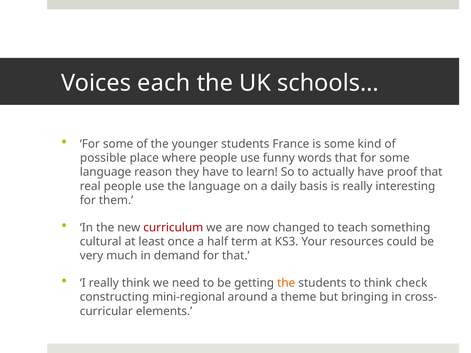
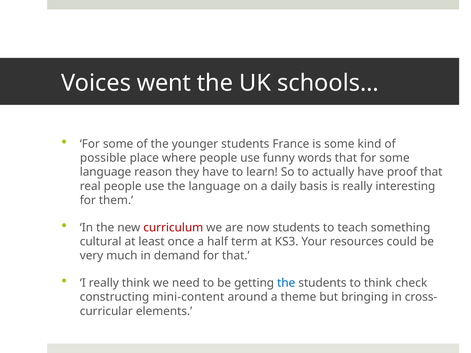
each: each -> went
now changed: changed -> students
the at (286, 283) colour: orange -> blue
mini-regional: mini-regional -> mini-content
